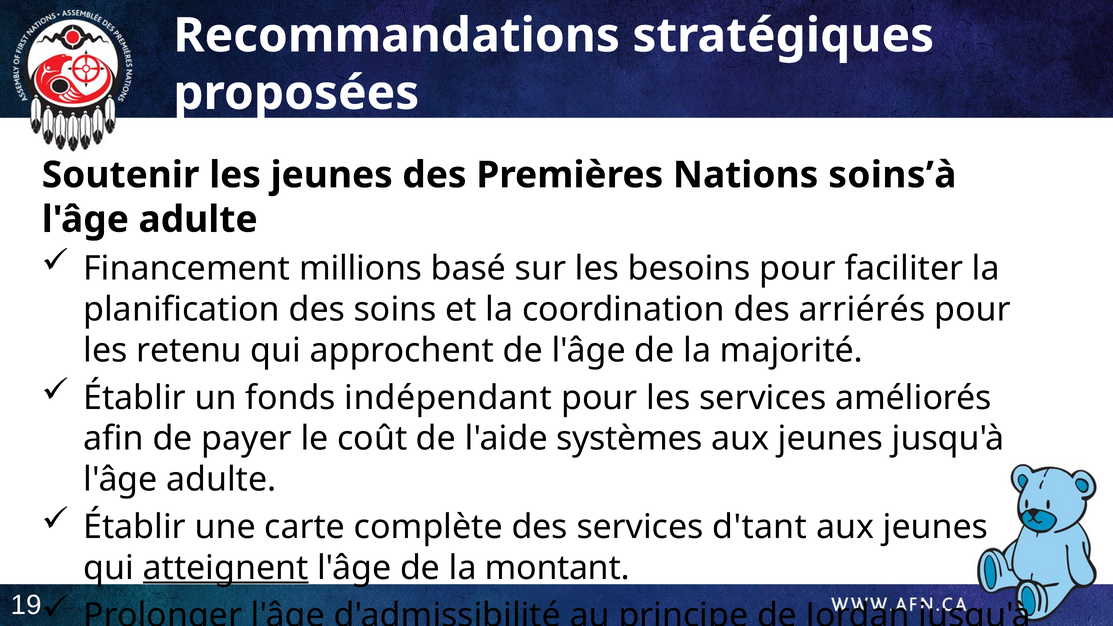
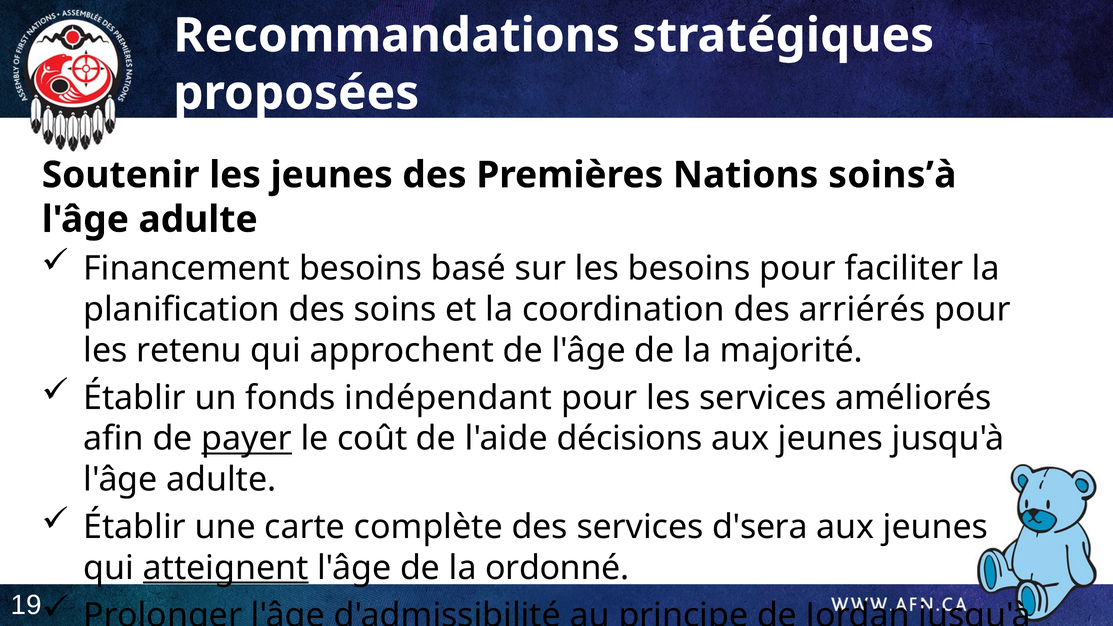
Financement millions: millions -> besoins
payer underline: none -> present
systèmes: systèmes -> décisions
d'tant: d'tant -> d'sera
montant: montant -> ordonné
